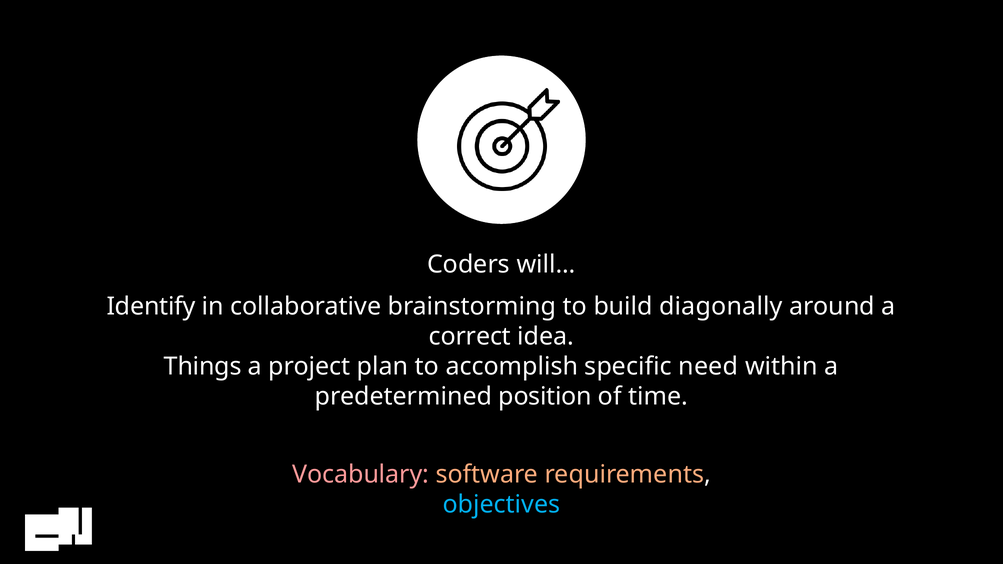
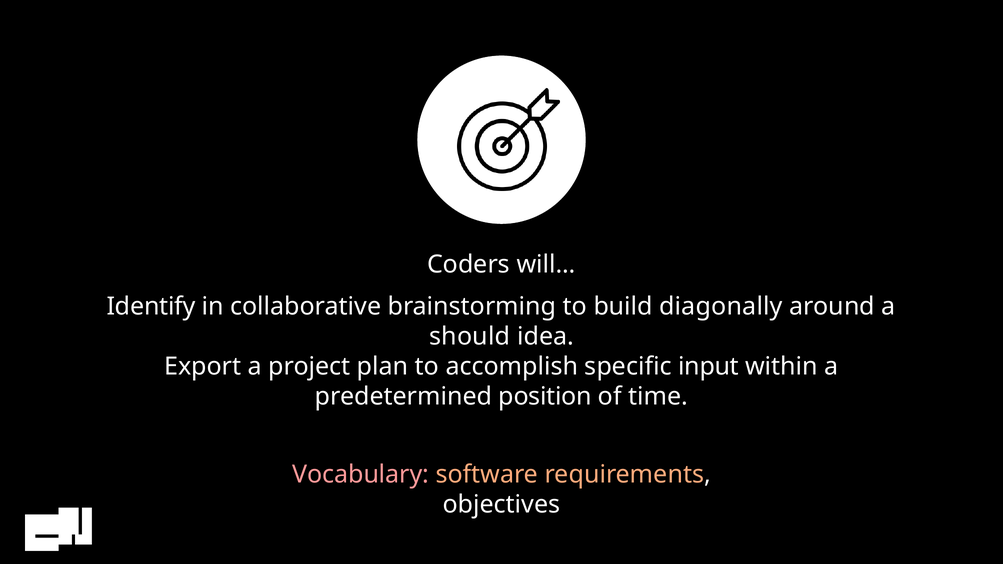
correct: correct -> should
Things: Things -> Export
need: need -> input
objectives colour: light blue -> white
